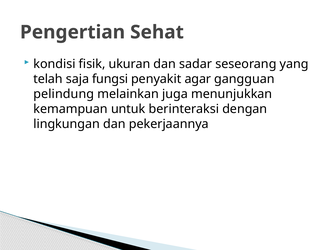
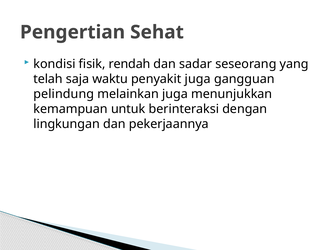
ukuran: ukuran -> rendah
fungsi: fungsi -> waktu
penyakit agar: agar -> juga
